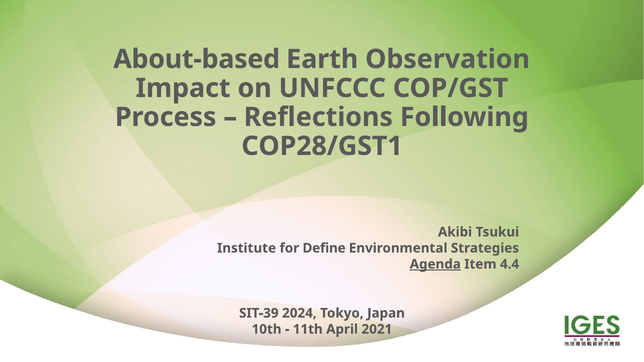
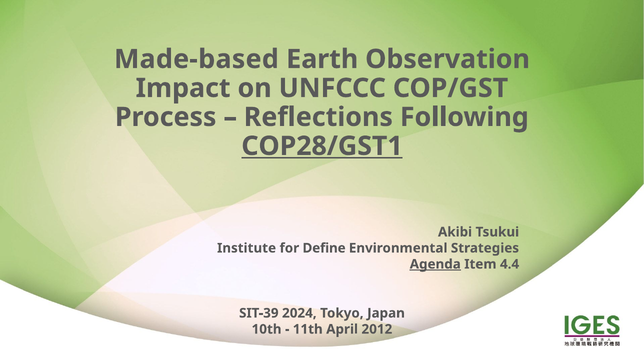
About-based: About-based -> Made-based
COP28/GST1 underline: none -> present
2021: 2021 -> 2012
